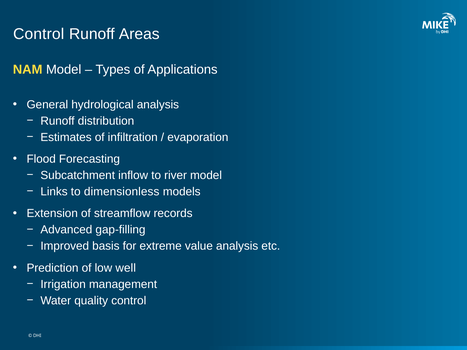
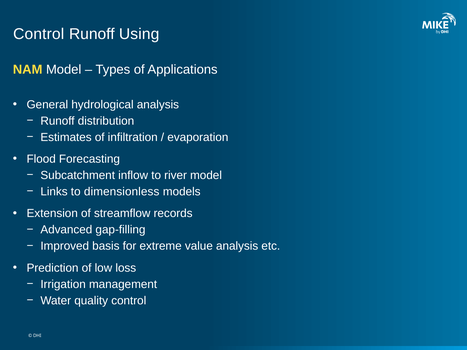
Areas: Areas -> Using
well: well -> loss
